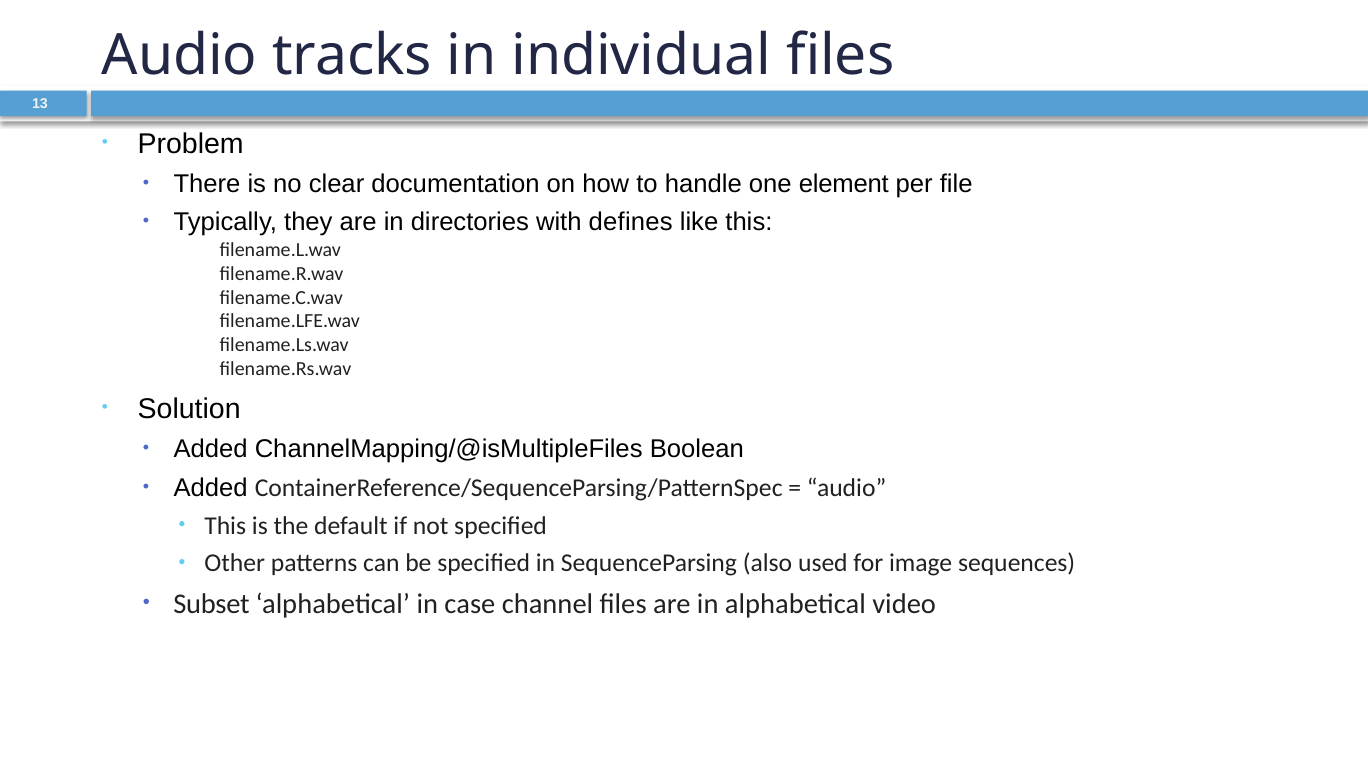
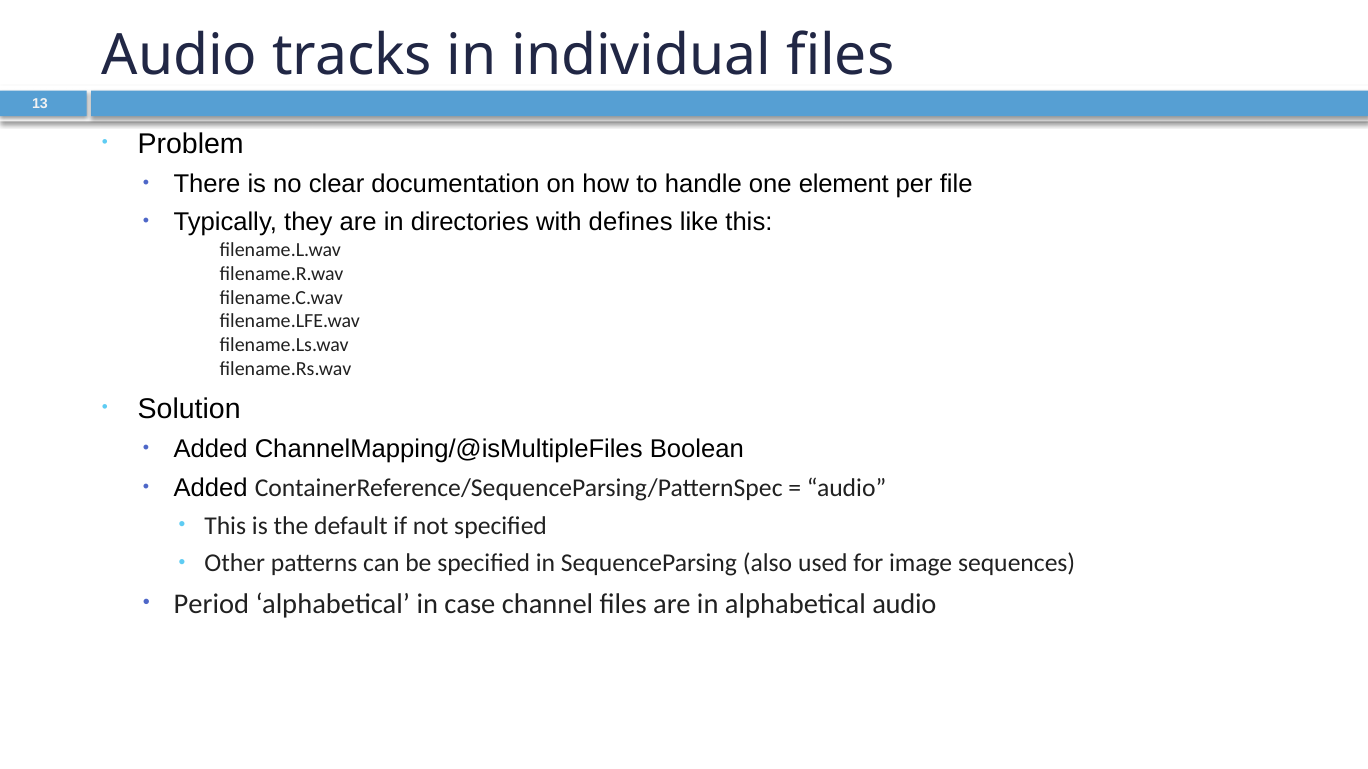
Subset: Subset -> Period
alphabetical video: video -> audio
